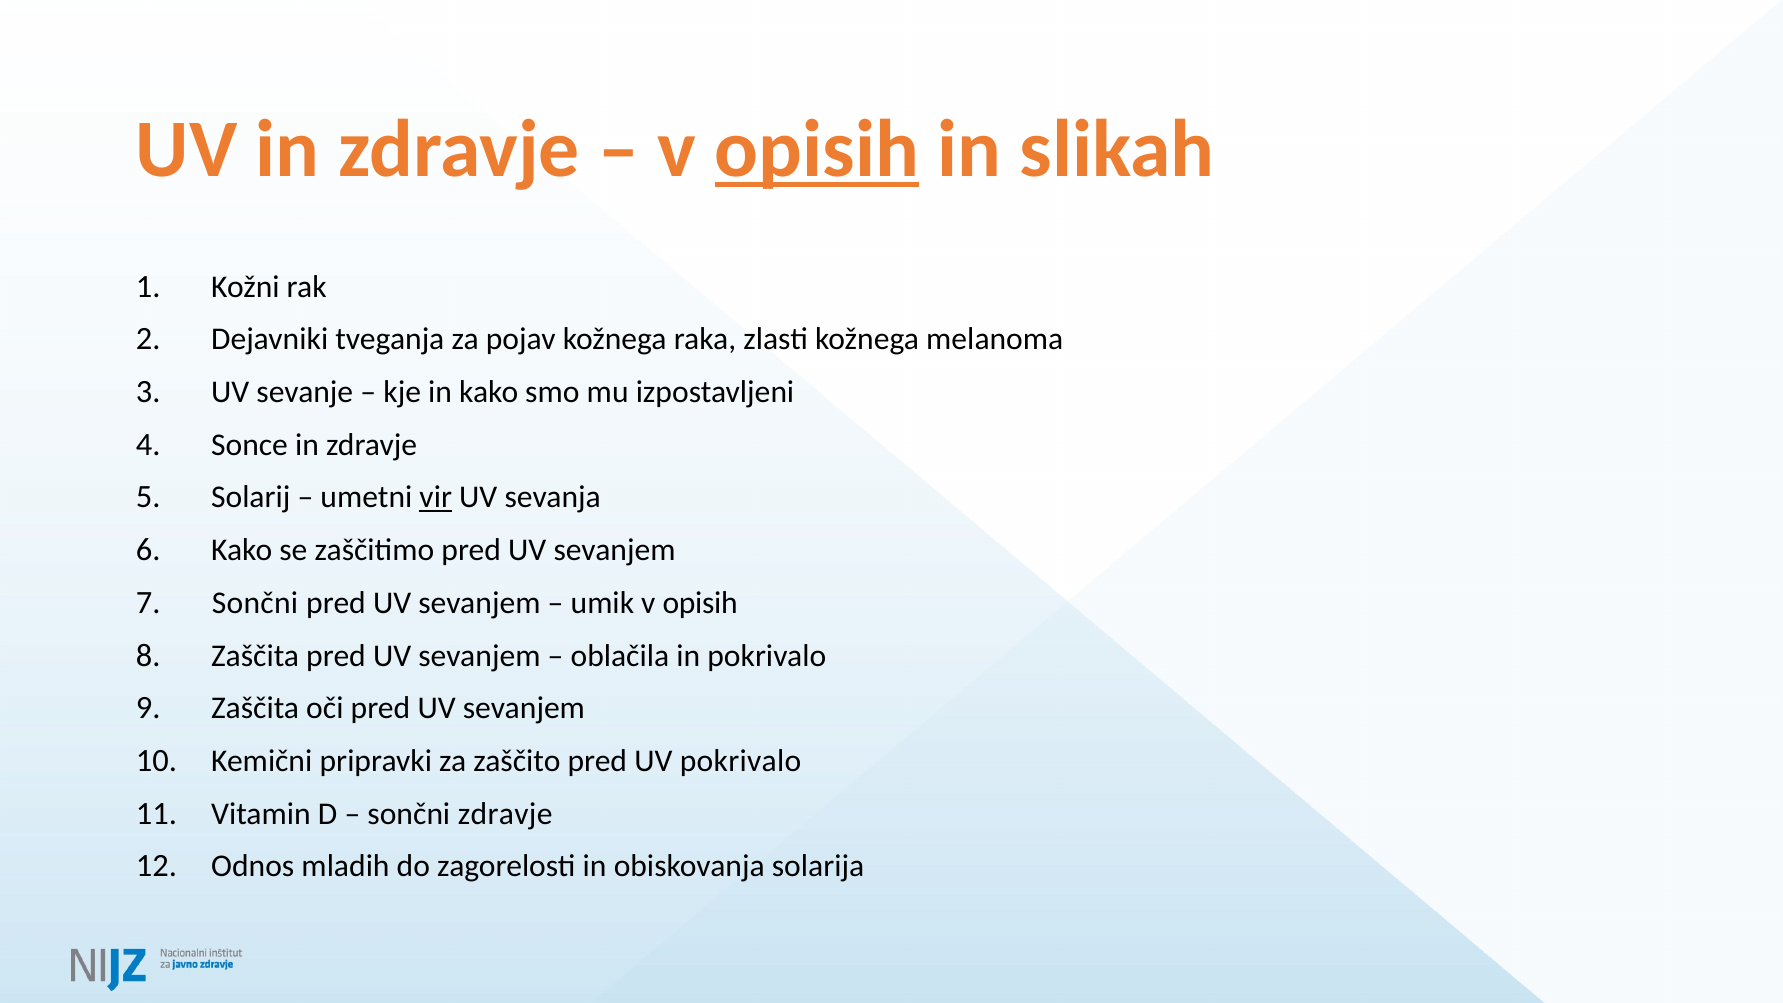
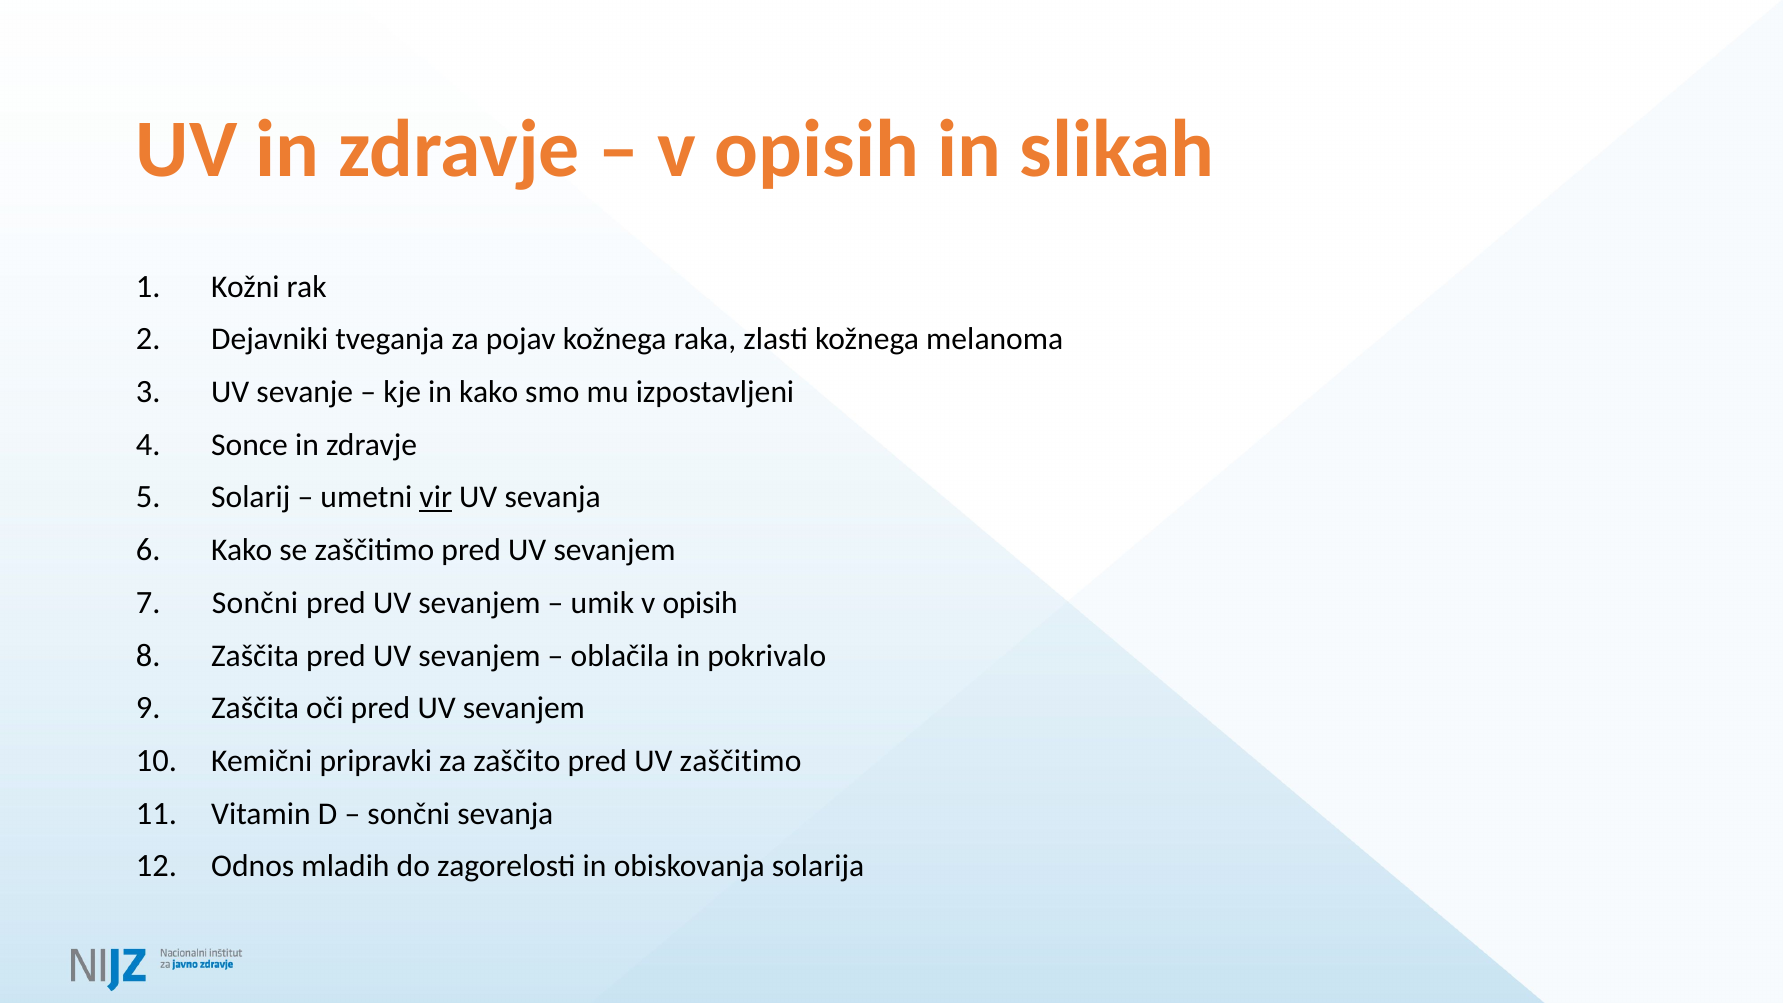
opisih at (817, 150) underline: present -> none
UV pokrivalo: pokrivalo -> zaščitimo
sončni zdravje: zdravje -> sevanja
